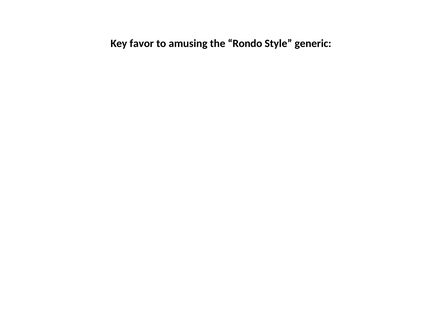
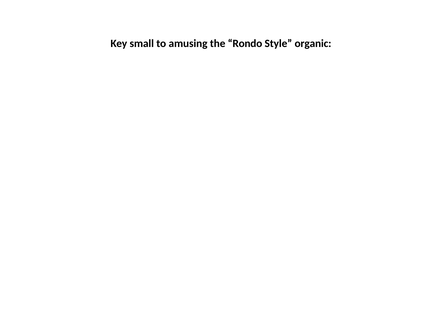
favor: favor -> small
generic: generic -> organic
